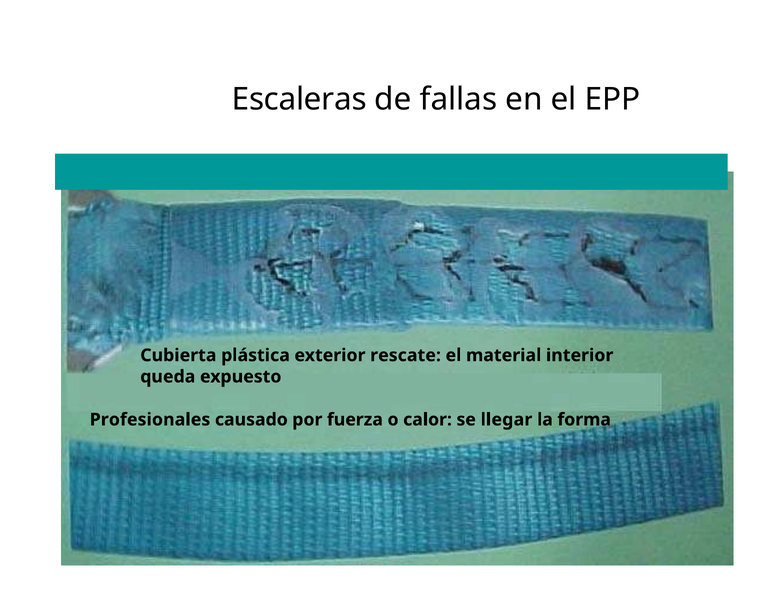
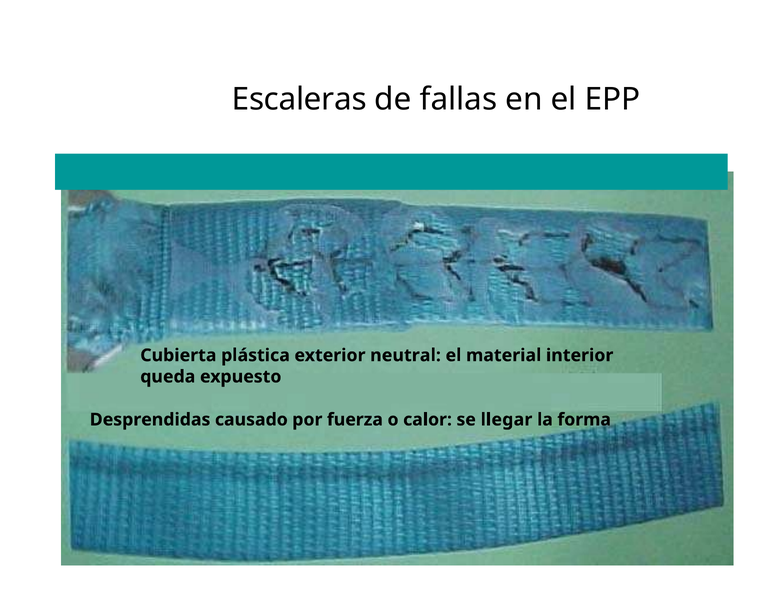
rescate: rescate -> neutral
Profesionales: Profesionales -> Desprendidas
